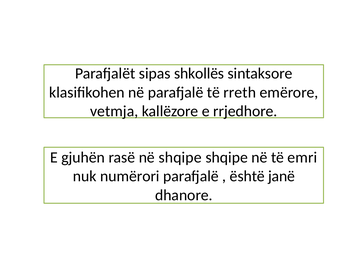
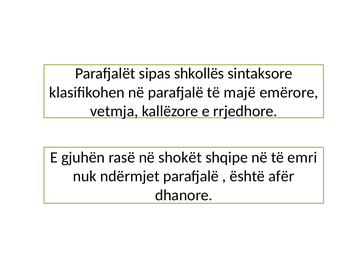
rreth: rreth -> majë
në shqipe: shqipe -> shokët
numërori: numërori -> ndërmjet
janë: janë -> afër
